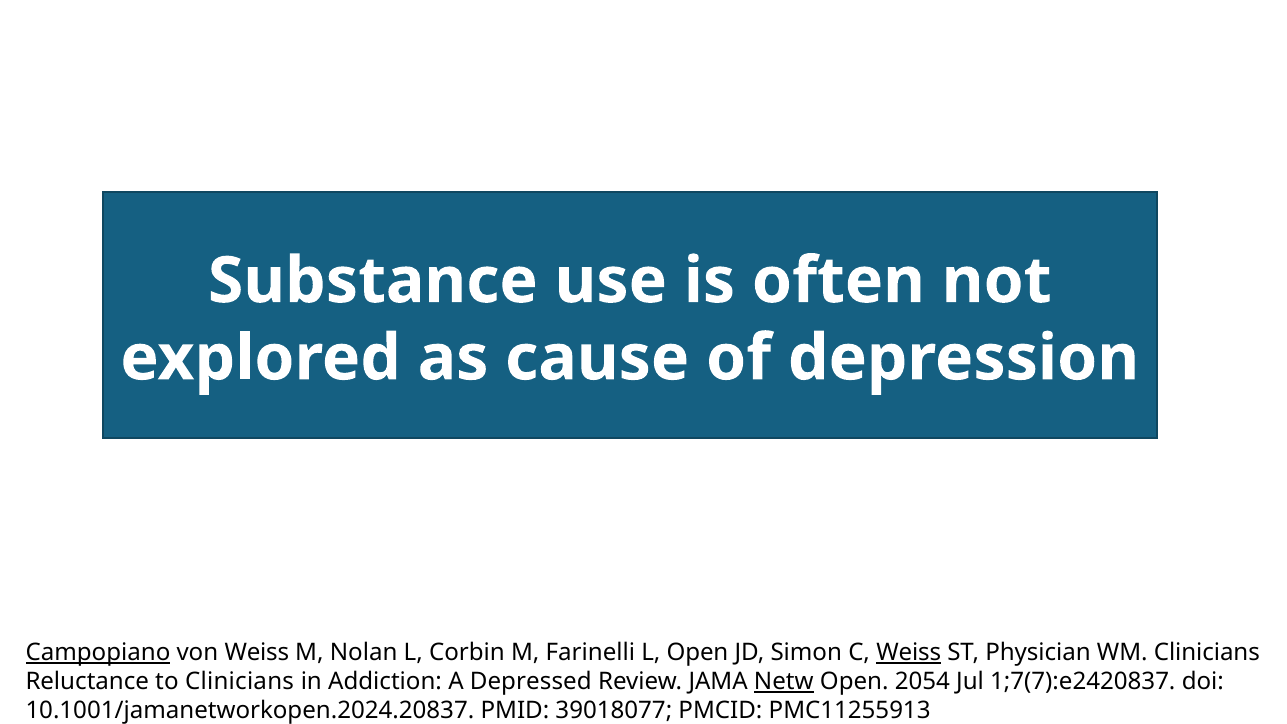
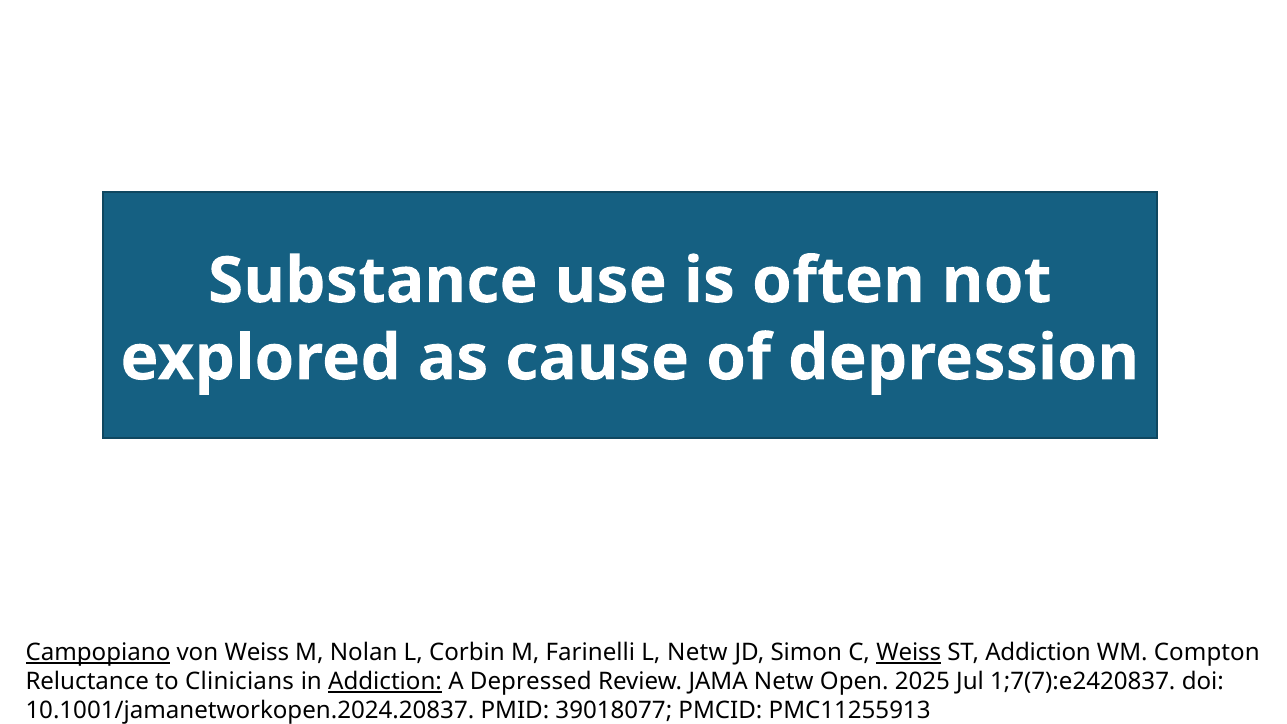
L Open: Open -> Netw
ST Physician: Physician -> Addiction
WM Clinicians: Clinicians -> Compton
Addiction at (385, 682) underline: none -> present
Netw at (784, 682) underline: present -> none
2054: 2054 -> 2025
